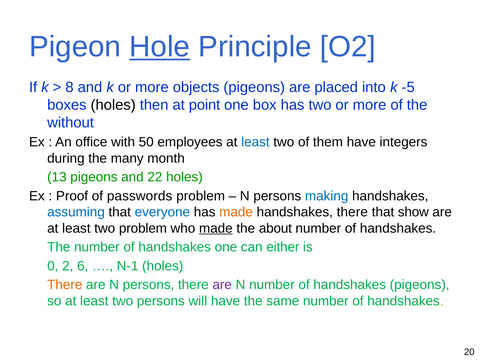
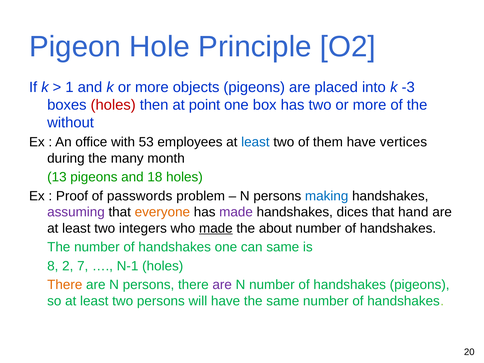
Hole underline: present -> none
8: 8 -> 1
-5: -5 -> -3
holes at (113, 105) colour: black -> red
50: 50 -> 53
integers: integers -> vertices
22: 22 -> 18
assuming colour: blue -> purple
everyone colour: blue -> orange
made at (236, 212) colour: orange -> purple
handshakes there: there -> dices
show: show -> hand
two problem: problem -> integers
can either: either -> same
0: 0 -> 8
6: 6 -> 7
